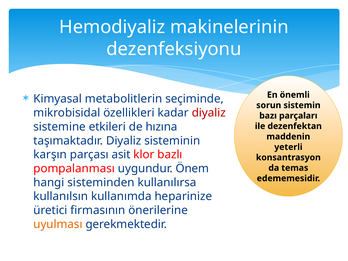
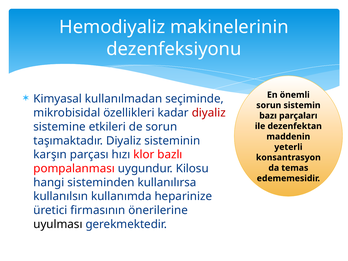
metabolitlerin: metabolitlerin -> kullanılmadan
de hızına: hızına -> sorun
asit: asit -> hızı
Önem: Önem -> Kilosu
uyulması colour: orange -> black
